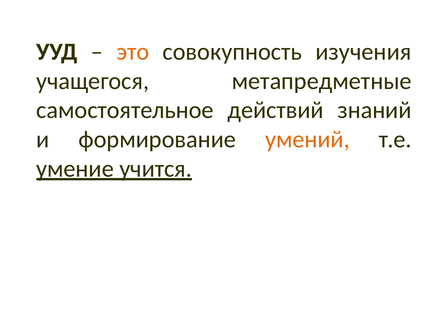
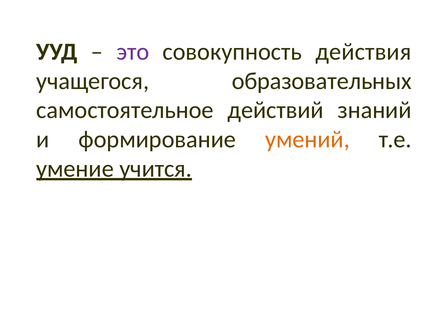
это colour: orange -> purple
изучения: изучения -> действия
метапредметные: метапредметные -> образовательных
